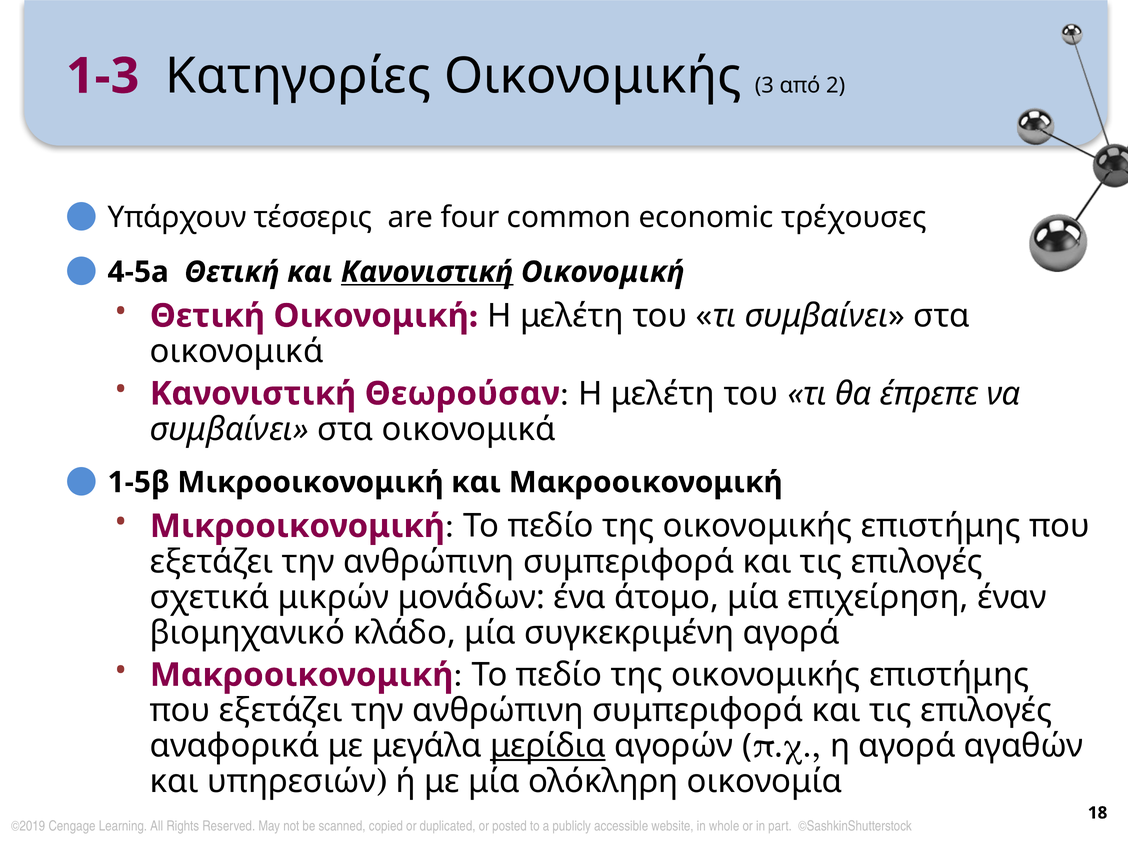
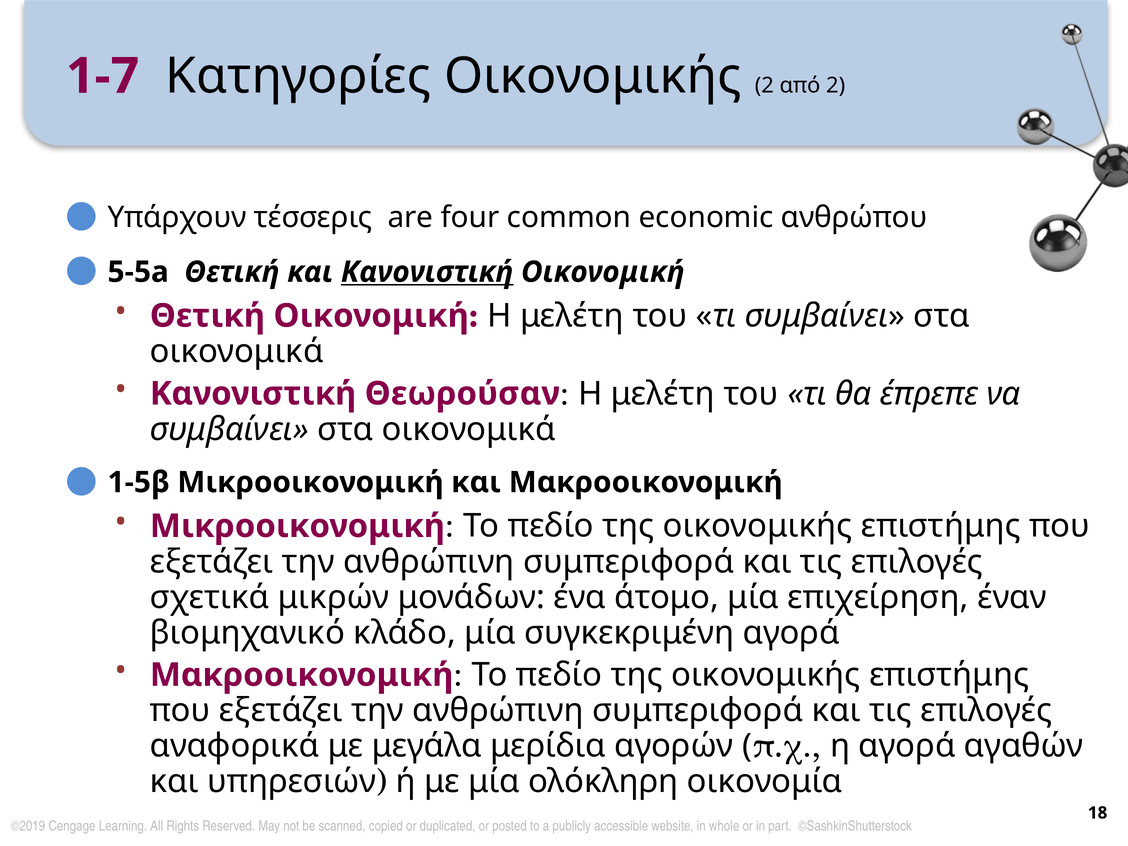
1-3: 1-3 -> 1-7
Οικονομικής 3: 3 -> 2
τρέχουσες: τρέχουσες -> ανθρώπου
4-5a: 4-5a -> 5-5a
μερίδια underline: present -> none
